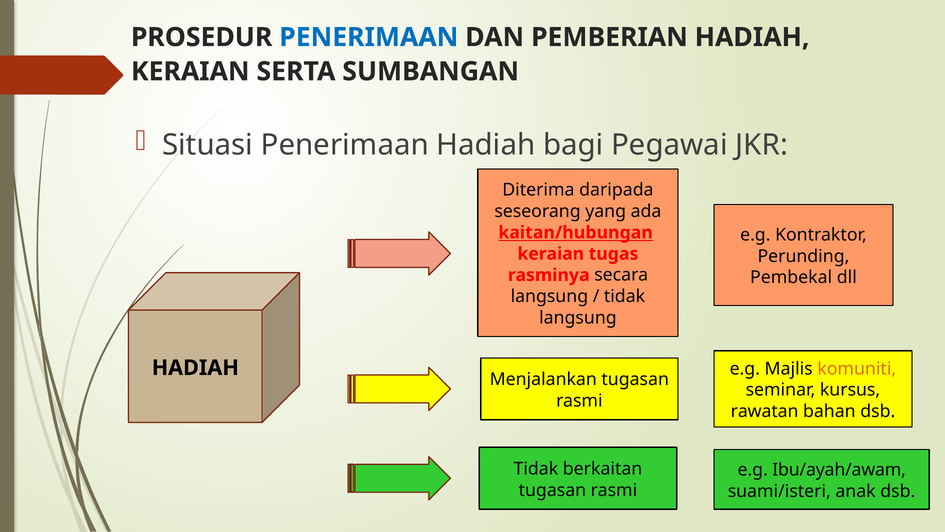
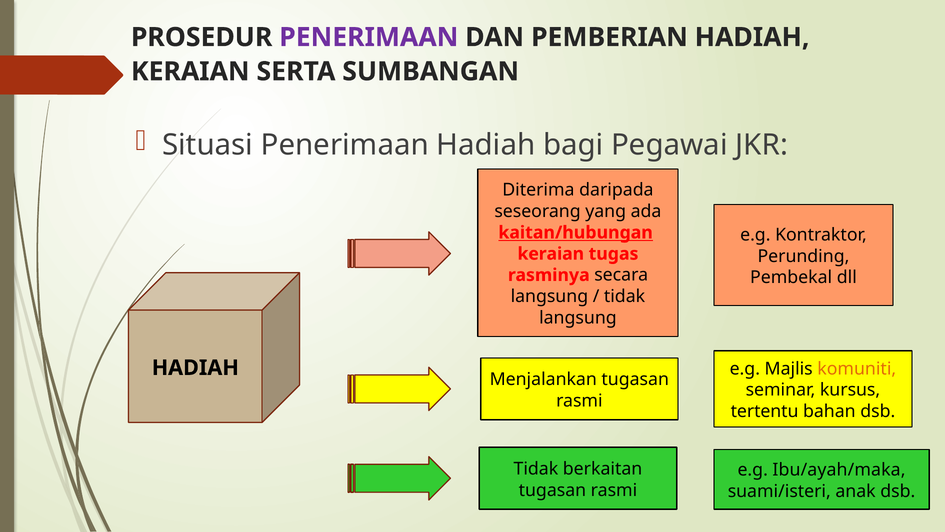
PENERIMAAN at (369, 37) colour: blue -> purple
rawatan: rawatan -> tertentu
Ibu/ayah/awam: Ibu/ayah/awam -> Ibu/ayah/maka
